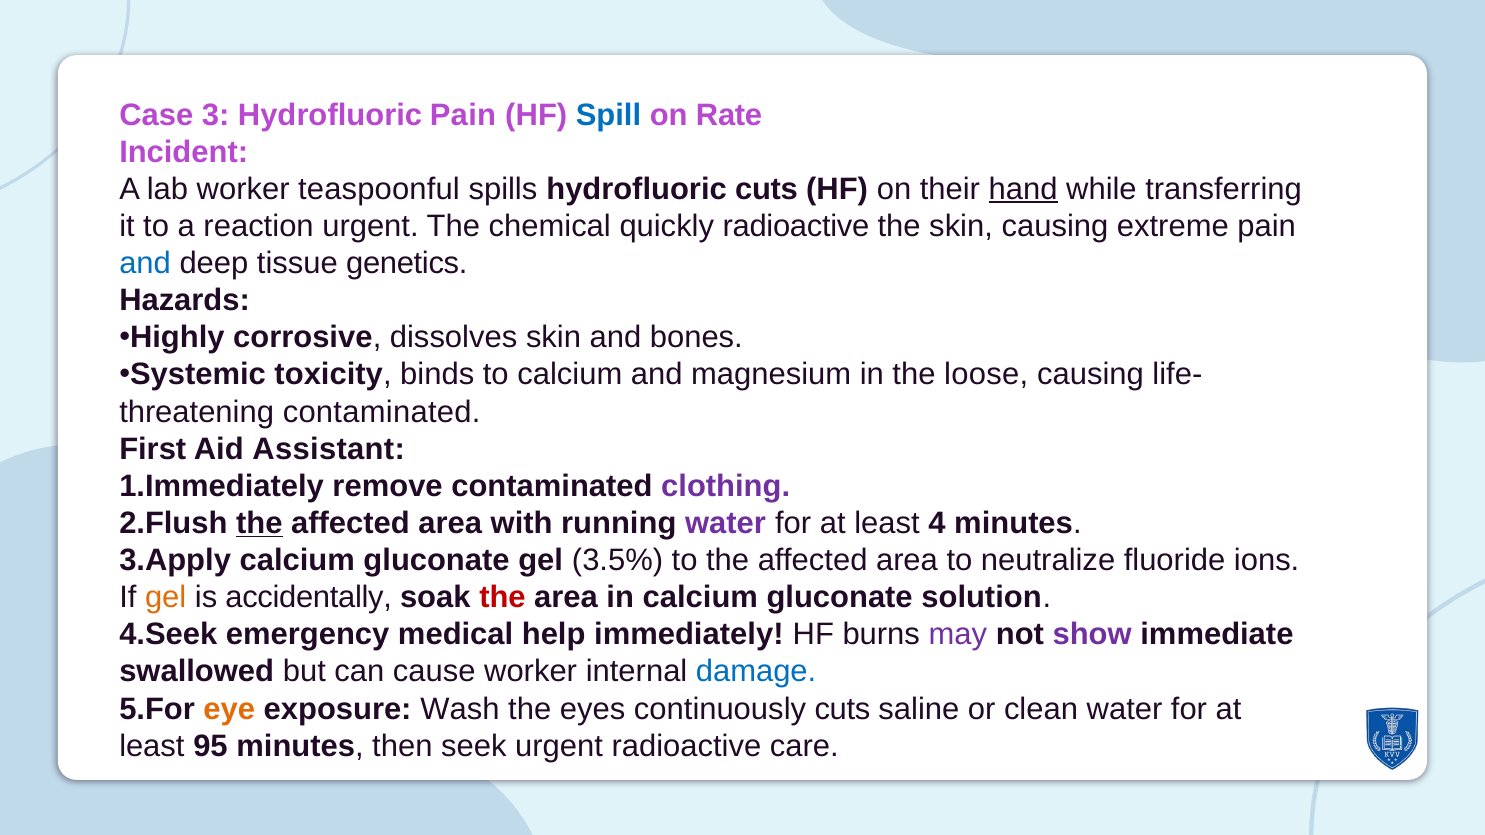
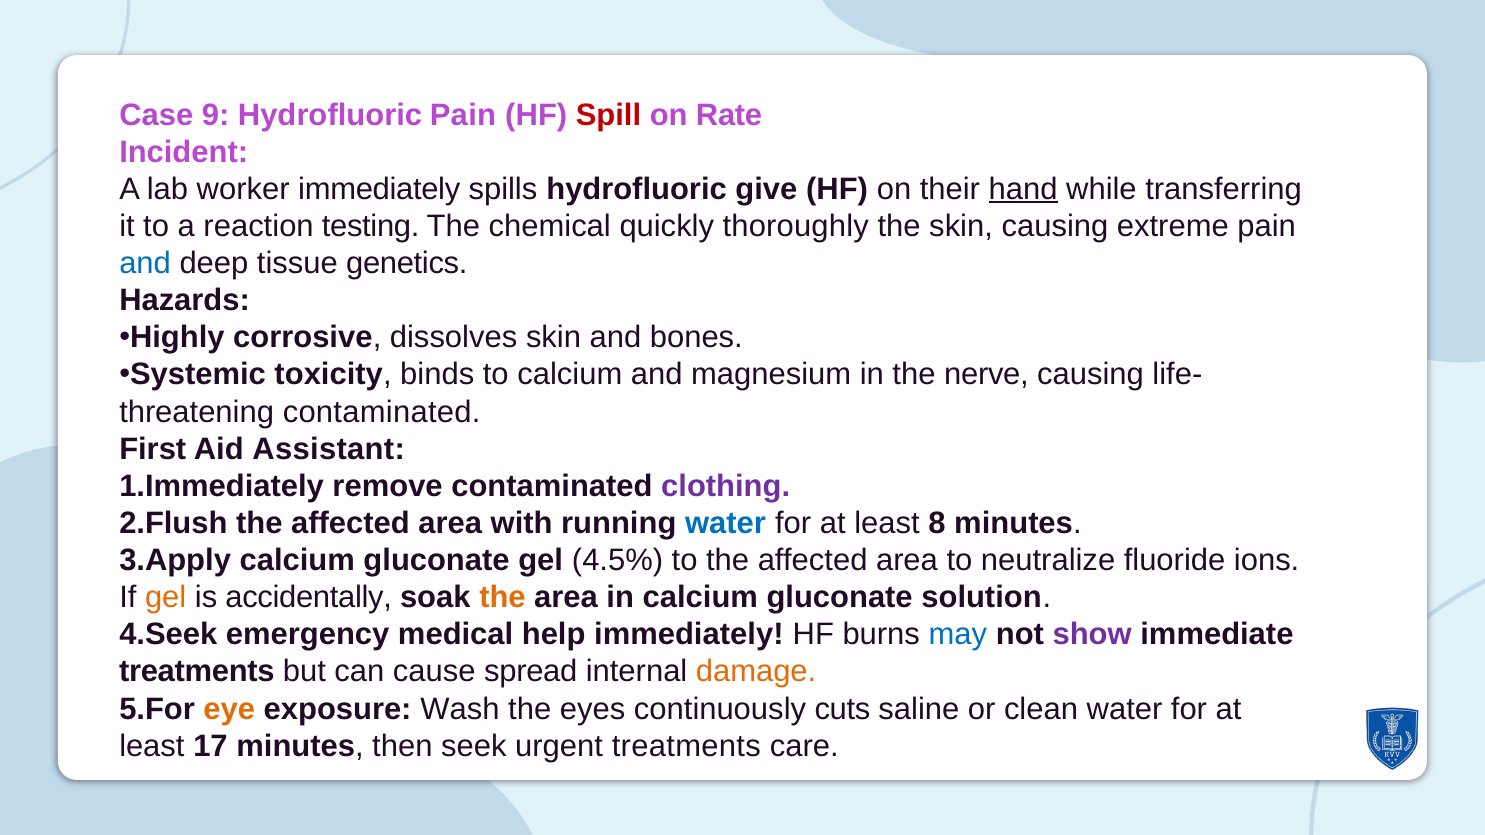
3: 3 -> 9
Spill colour: blue -> red
worker teaspoonful: teaspoonful -> immediately
hydrofluoric cuts: cuts -> give
reaction urgent: urgent -> testing
quickly radioactive: radioactive -> thoroughly
loose: loose -> nerve
the at (259, 523) underline: present -> none
water at (725, 523) colour: purple -> blue
4: 4 -> 8
3.5%: 3.5% -> 4.5%
the at (502, 598) colour: red -> orange
may colour: purple -> blue
swallowed at (197, 672): swallowed -> treatments
cause worker: worker -> spread
damage colour: blue -> orange
95: 95 -> 17
urgent radioactive: radioactive -> treatments
